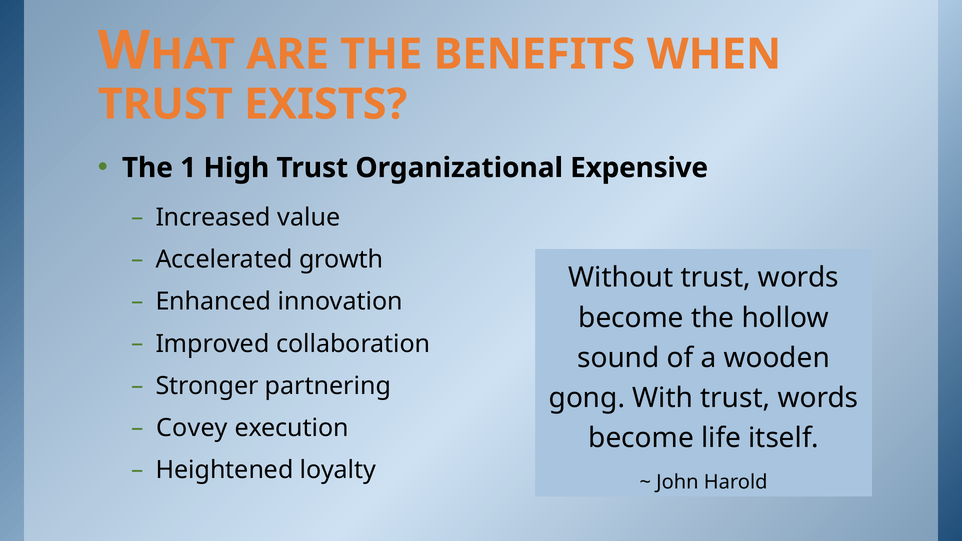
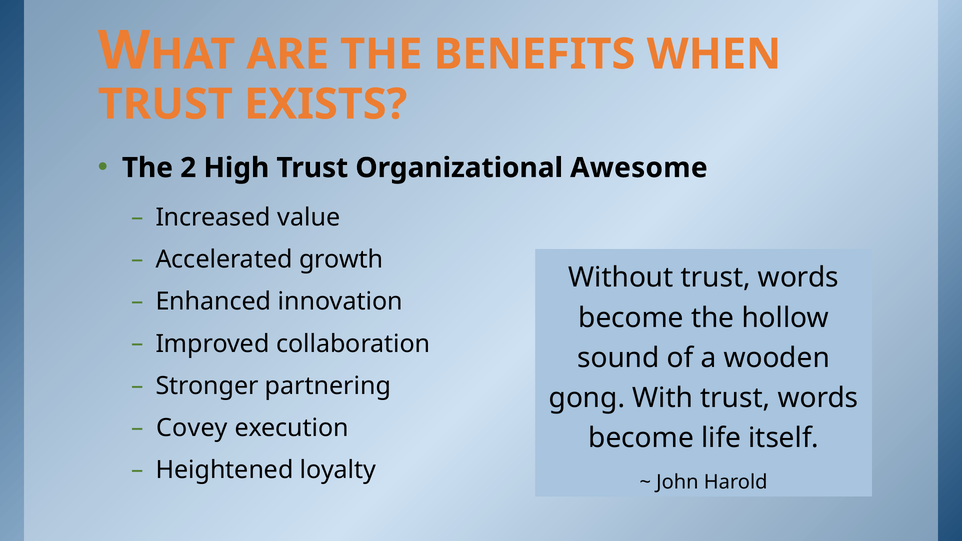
1: 1 -> 2
Expensive: Expensive -> Awesome
